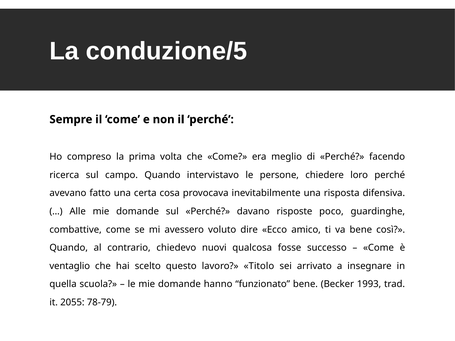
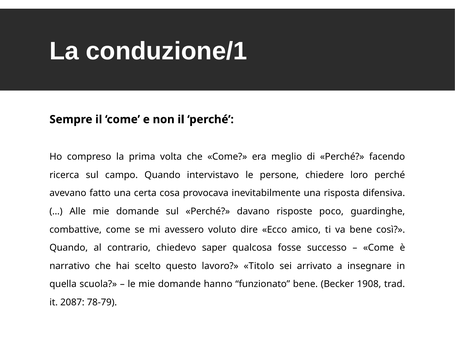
conduzione/5: conduzione/5 -> conduzione/1
nuovi: nuovi -> saper
ventaglio: ventaglio -> narrativo
1993: 1993 -> 1908
2055: 2055 -> 2087
